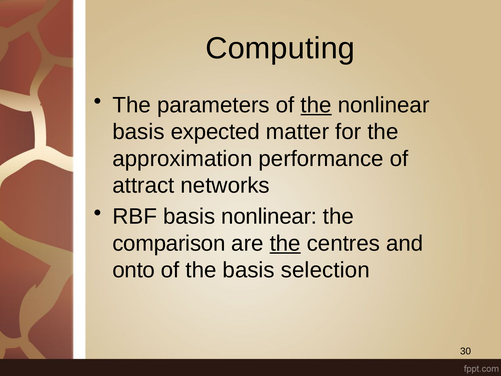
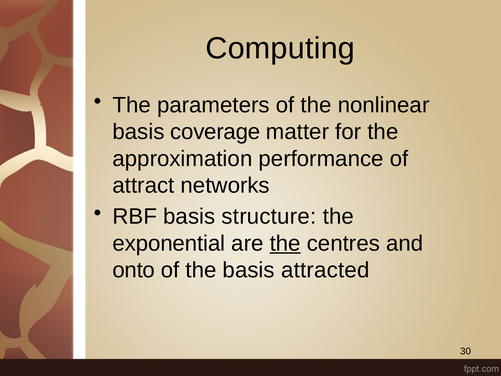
the at (316, 105) underline: present -> none
expected: expected -> coverage
basis nonlinear: nonlinear -> structure
comparison: comparison -> exponential
selection: selection -> attracted
